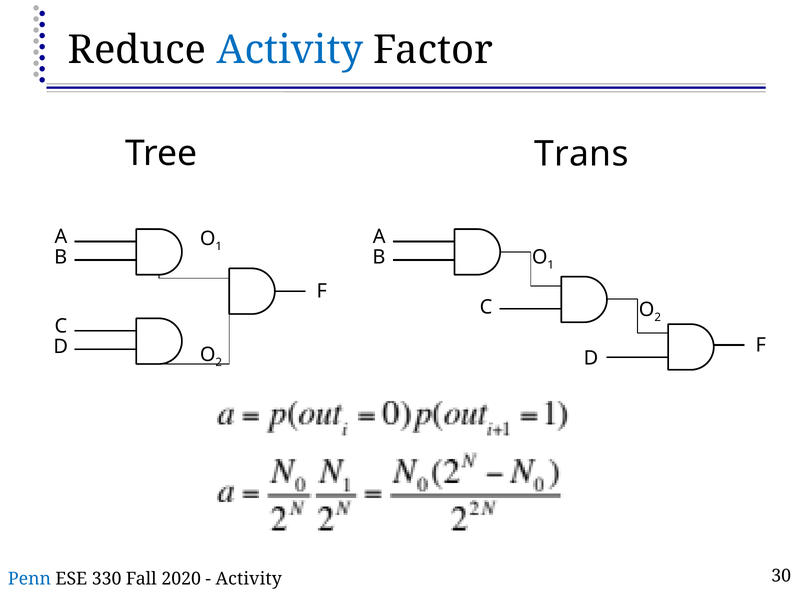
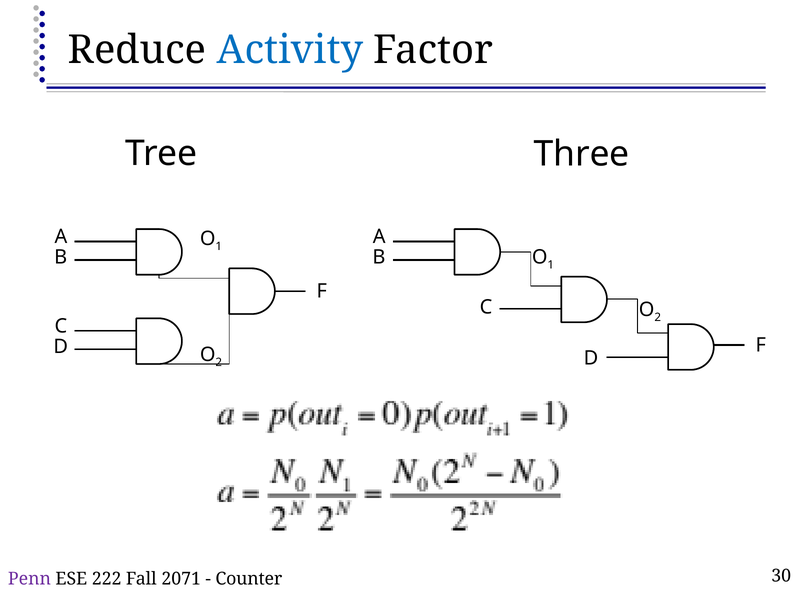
Trans: Trans -> Three
Penn colour: blue -> purple
330: 330 -> 222
2020: 2020 -> 2071
Activity at (249, 579): Activity -> Counter
